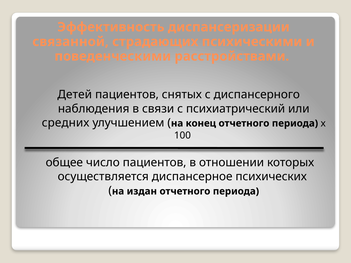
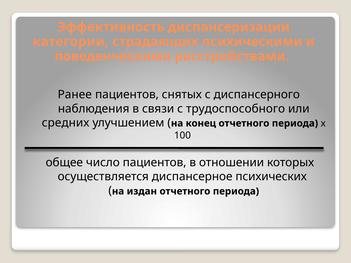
связанной: связанной -> категории
Детей: Детей -> Ранее
психиатрический: психиатрический -> трудоспособного
